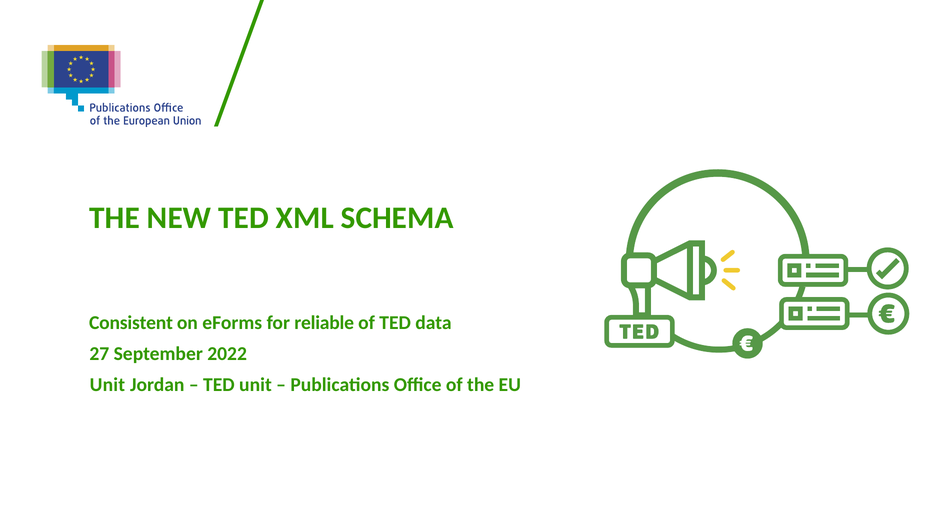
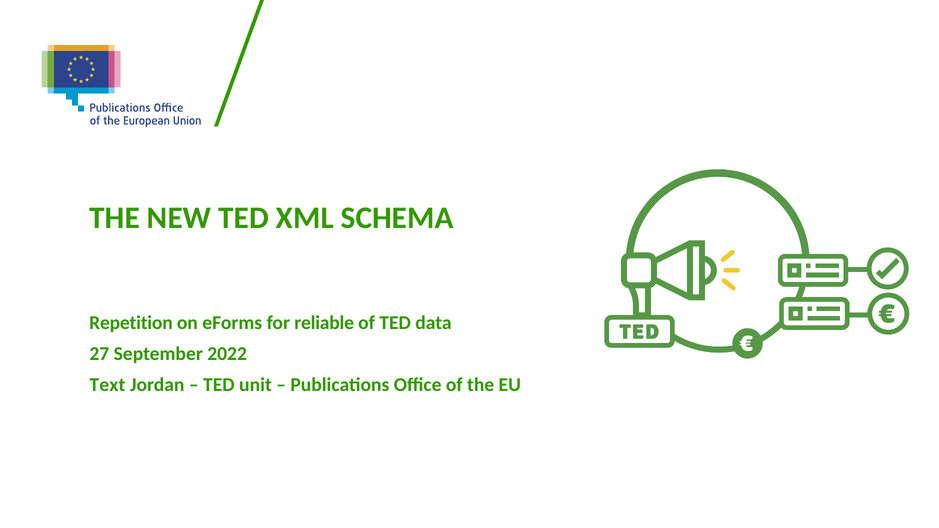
Consistent: Consistent -> Repetition
Unit at (107, 385): Unit -> Text
